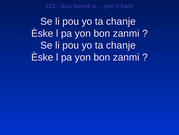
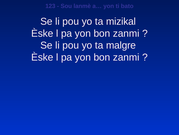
chanje at (121, 21): chanje -> mizikal
chanje at (121, 45): chanje -> malgre
